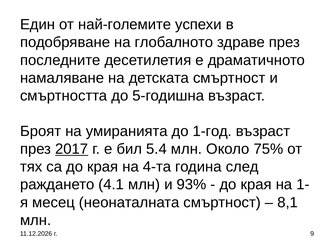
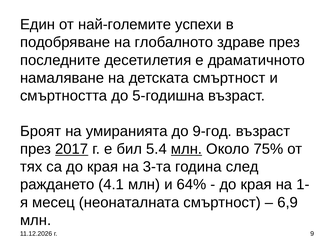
1-год: 1-год -> 9-год
млн at (187, 149) underline: none -> present
4-та: 4-та -> 3-та
93%: 93% -> 64%
8,1: 8,1 -> 6,9
